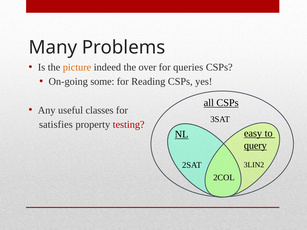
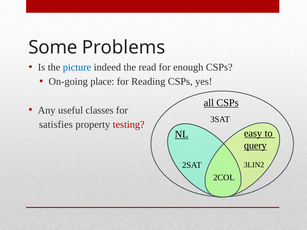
Many: Many -> Some
picture colour: orange -> blue
over: over -> read
queries: queries -> enough
some: some -> place
